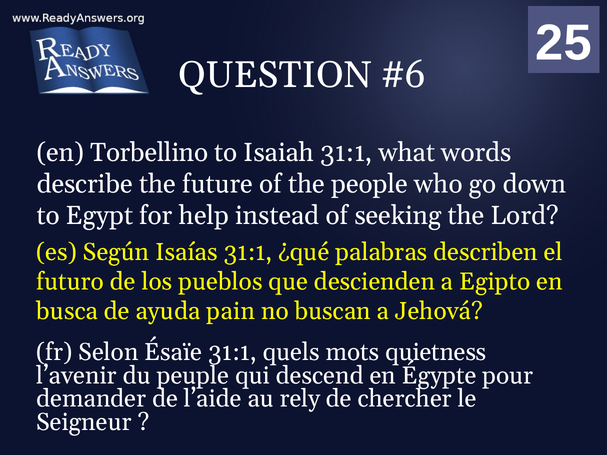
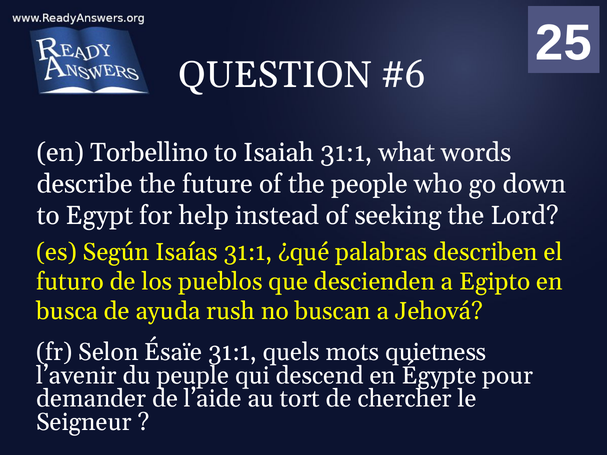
pain: pain -> rush
rely: rely -> tort
